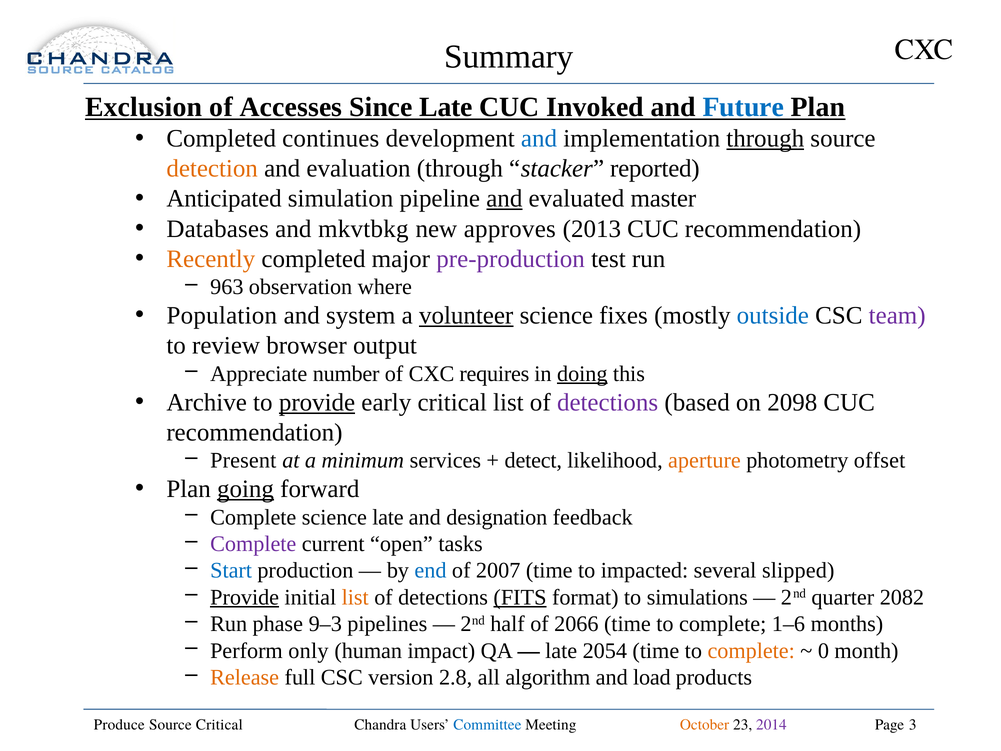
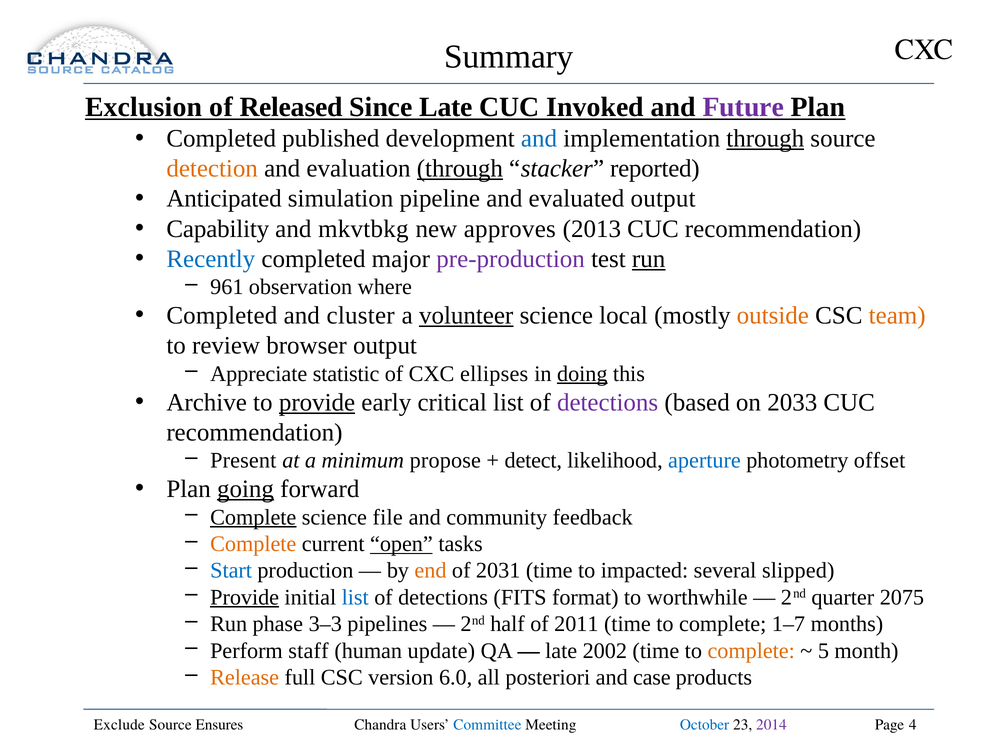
Accesses: Accesses -> Released
Future colour: blue -> purple
continues: continues -> published
through at (460, 169) underline: none -> present
and at (504, 199) underline: present -> none
evaluated master: master -> output
Databases: Databases -> Capability
Recently colour: orange -> blue
run at (649, 259) underline: none -> present
963: 963 -> 961
Population at (222, 315): Population -> Completed
system: system -> cluster
fixes: fixes -> local
outside colour: blue -> orange
team colour: purple -> orange
number: number -> statistic
requires: requires -> ellipses
2098: 2098 -> 2033
services: services -> propose
aperture colour: orange -> blue
Complete at (253, 517) underline: none -> present
science late: late -> file
designation: designation -> community
Complete at (253, 544) colour: purple -> orange
open underline: none -> present
end colour: blue -> orange
2007: 2007 -> 2031
list at (355, 597) colour: orange -> blue
FITS underline: present -> none
simulations: simulations -> worthwhile
2082: 2082 -> 2075
9–3: 9–3 -> 3–3
2066: 2066 -> 2011
1–6: 1–6 -> 1–7
only: only -> staff
impact: impact -> update
2054: 2054 -> 2002
0: 0 -> 5
2.8: 2.8 -> 6.0
algorithm: algorithm -> posteriori
load: load -> case
Produce: Produce -> Exclude
Source Critical: Critical -> Ensures
October colour: orange -> blue
3: 3 -> 4
